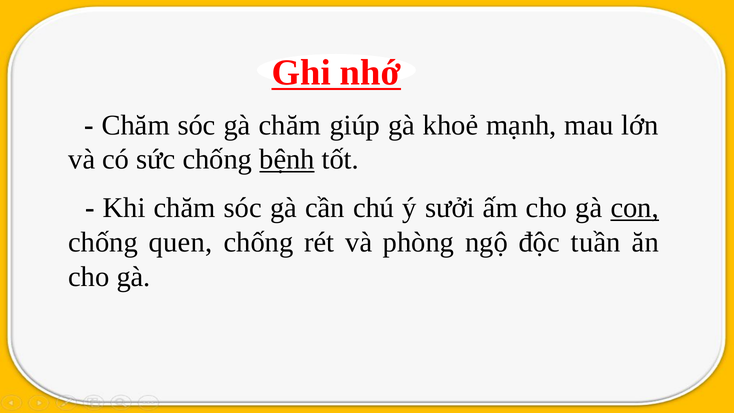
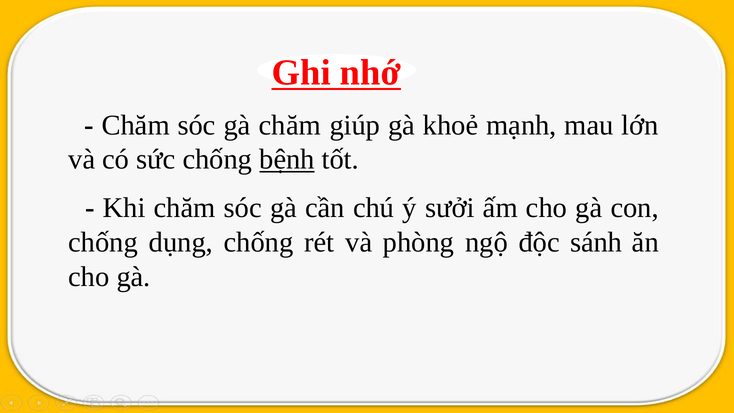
con underline: present -> none
quen: quen -> dụng
tuần: tuần -> sánh
